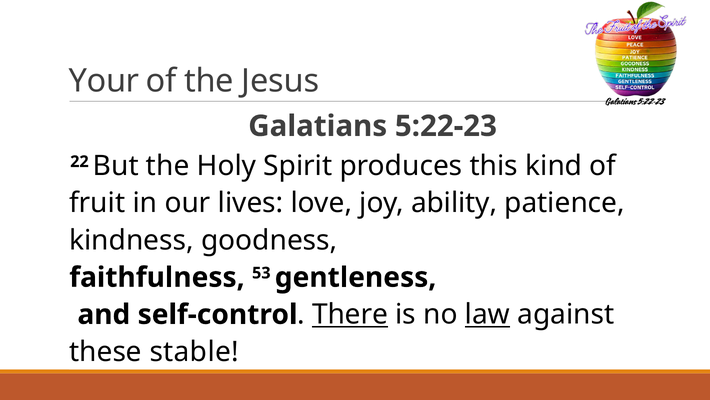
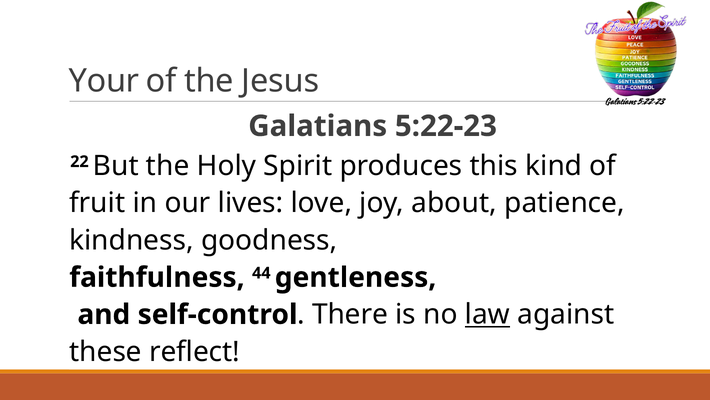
ability: ability -> about
53: 53 -> 44
There underline: present -> none
stable: stable -> reflect
